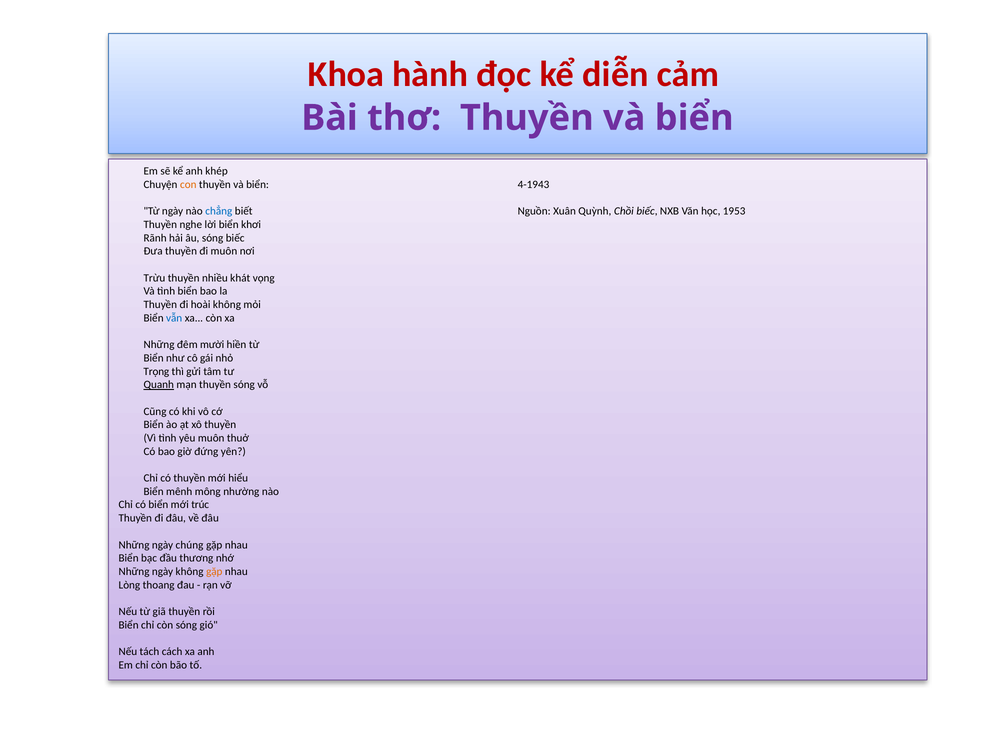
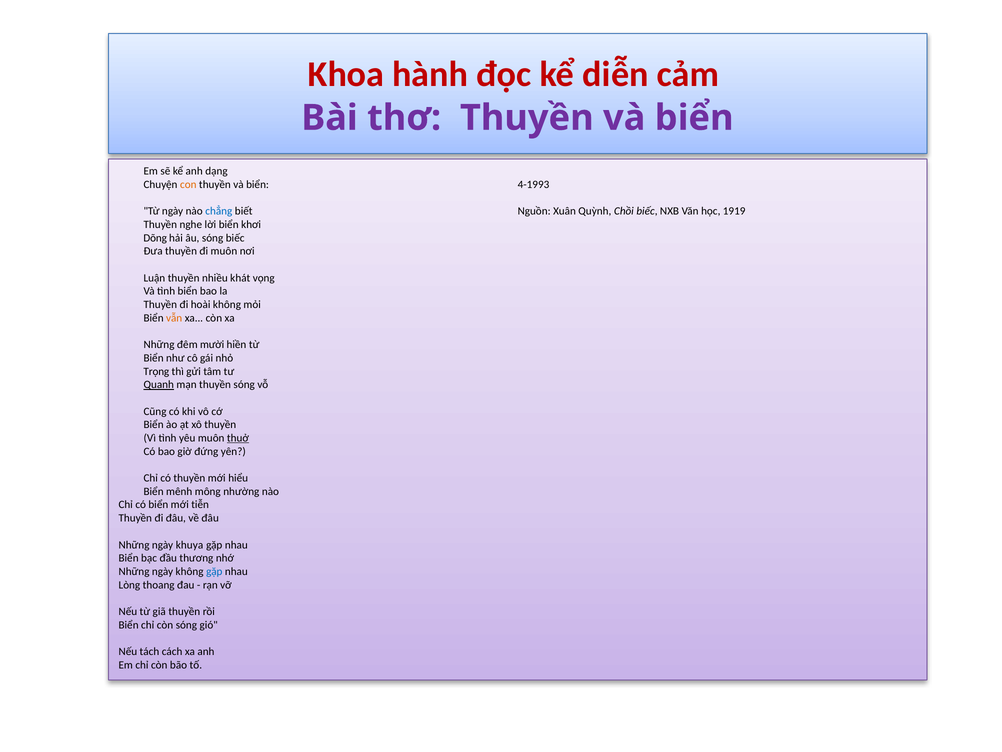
khép: khép -> dạng
4-1943: 4-1943 -> 4-1993
1953: 1953 -> 1919
Rãnh: Rãnh -> Dõng
Trừu: Trừu -> Luận
vẫn colour: blue -> orange
thuở underline: none -> present
trúc: trúc -> tiễn
chúng: chúng -> khuya
gặp at (214, 571) colour: orange -> blue
